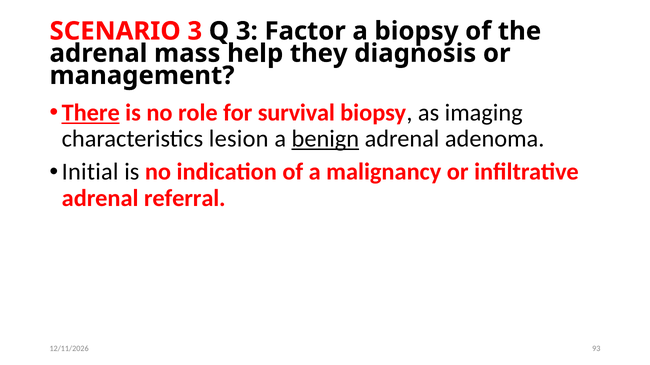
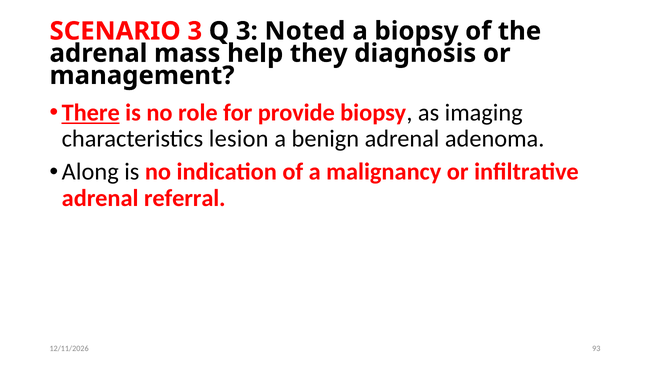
Factor: Factor -> Noted
survival: survival -> provide
benign underline: present -> none
Initial: Initial -> Along
